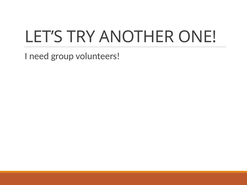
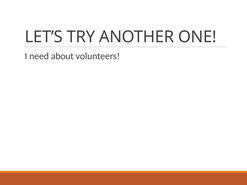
group: group -> about
